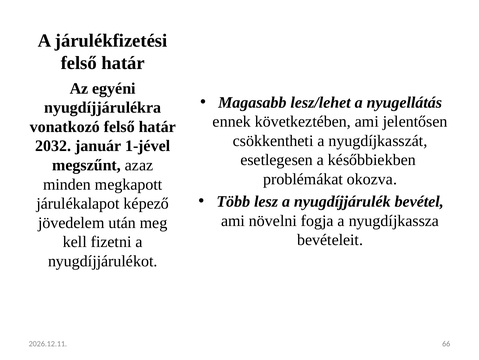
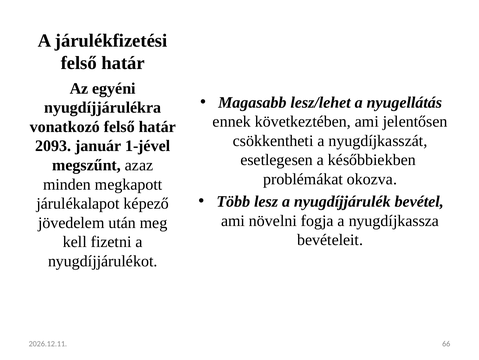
2032: 2032 -> 2093
